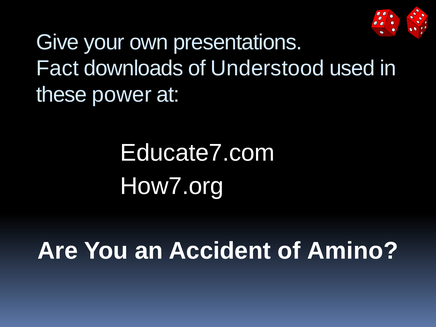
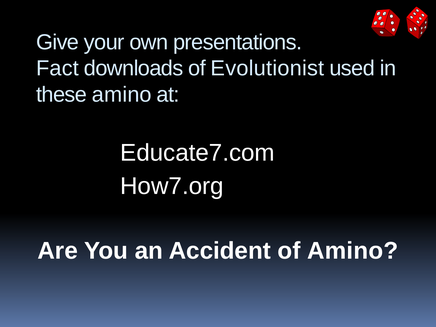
Understood: Understood -> Evolutionist
these power: power -> amino
